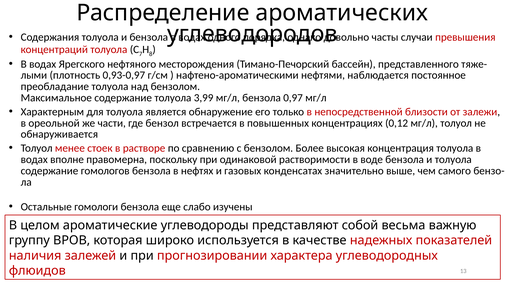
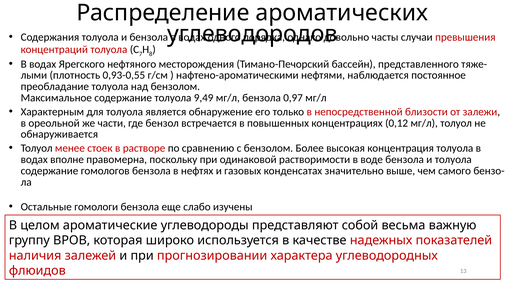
0,93-0,97: 0,93-0,97 -> 0,93-0,55
3,99: 3,99 -> 9,49
